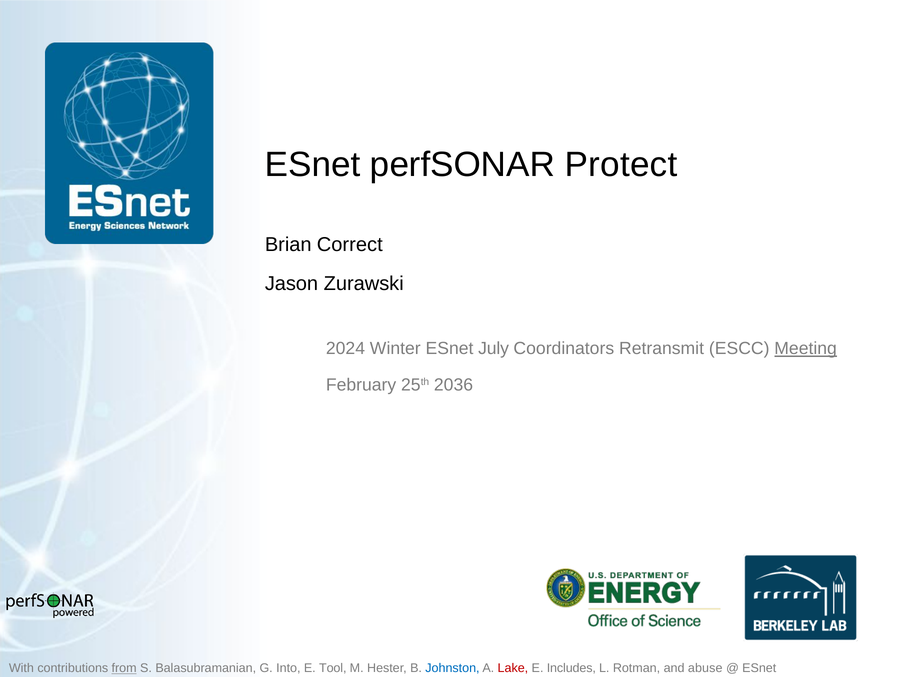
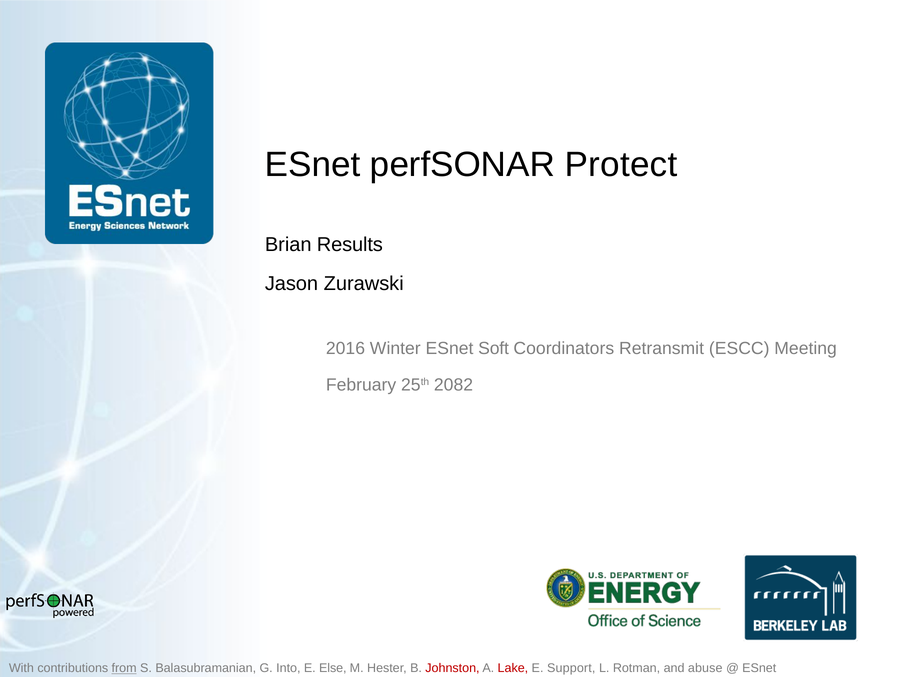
Correct: Correct -> Results
2024: 2024 -> 2016
July: July -> Soft
Meeting underline: present -> none
2036: 2036 -> 2082
Tool: Tool -> Else
Johnston colour: blue -> red
Includes: Includes -> Support
